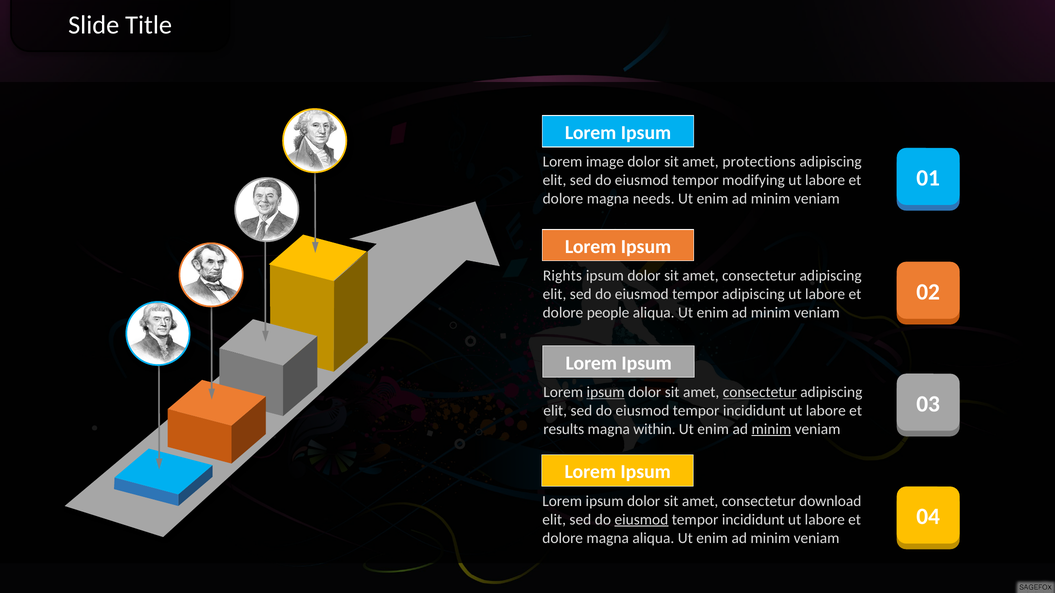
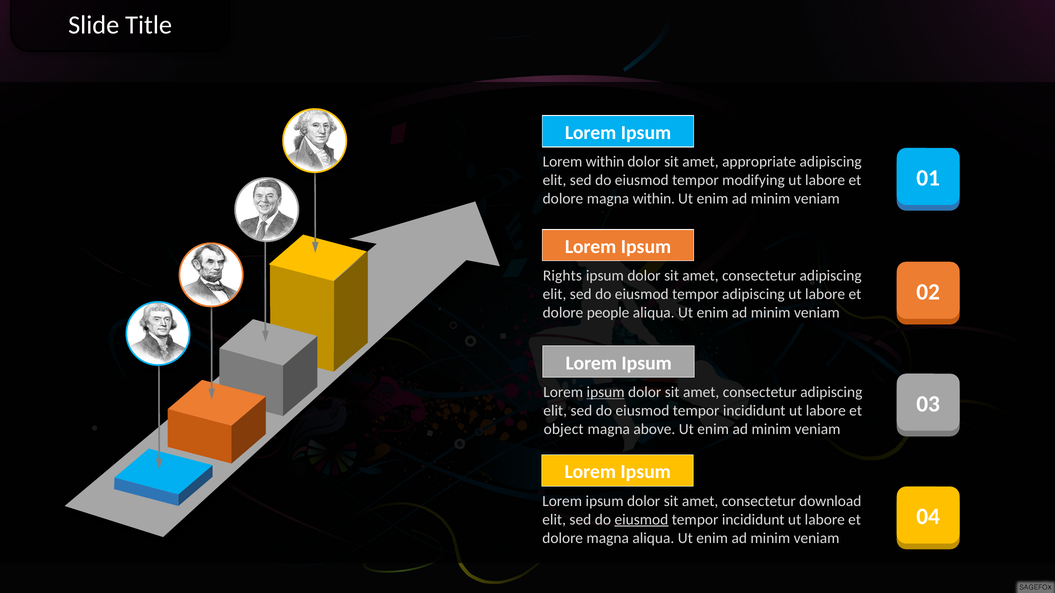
Lorem image: image -> within
protections: protections -> appropriate
magna needs: needs -> within
consectetur at (760, 392) underline: present -> none
results: results -> object
within: within -> above
minim at (771, 429) underline: present -> none
